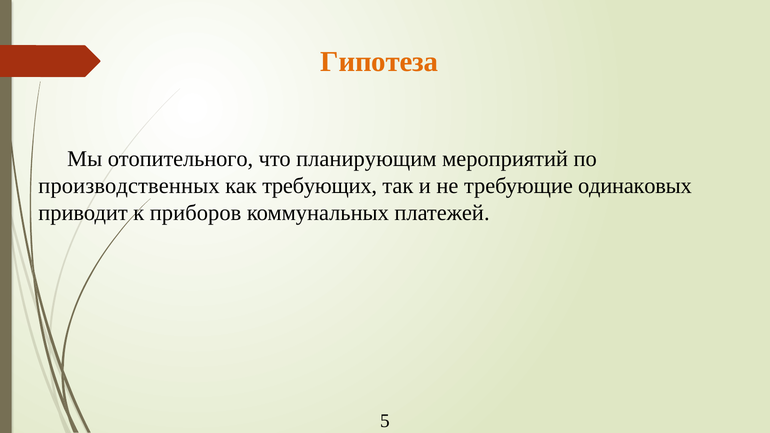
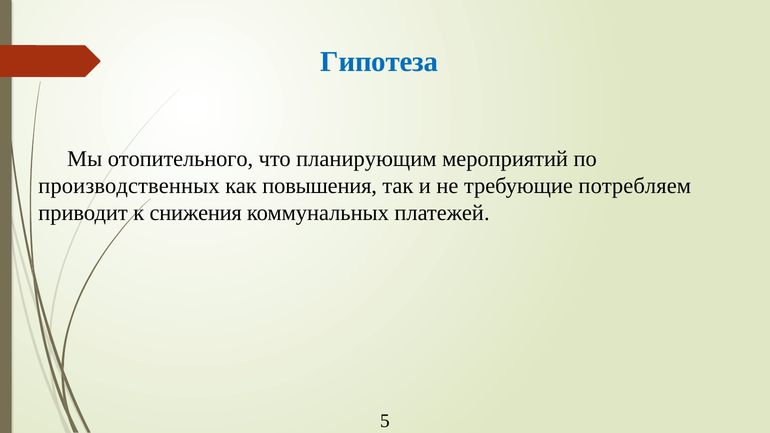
Гипотеза colour: orange -> blue
требующих: требующих -> повышения
одинаковых: одинаковых -> потребляем
приборов: приборов -> снижения
